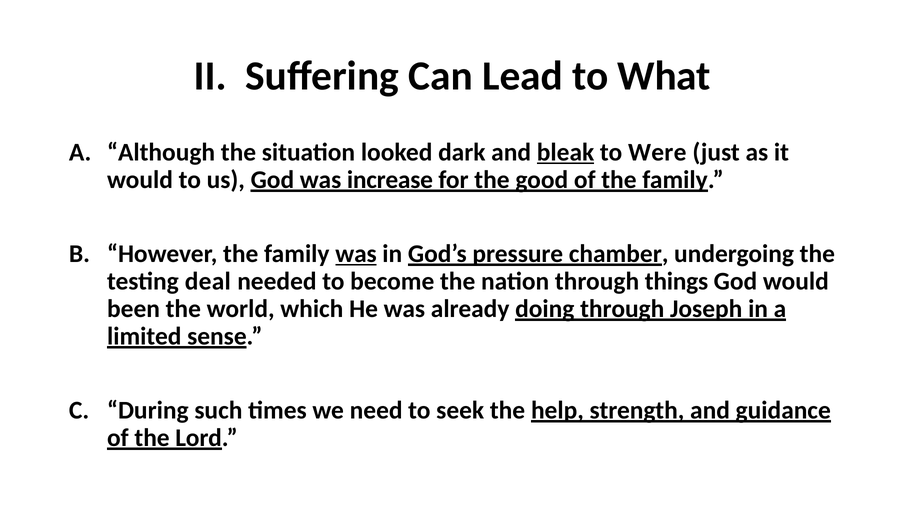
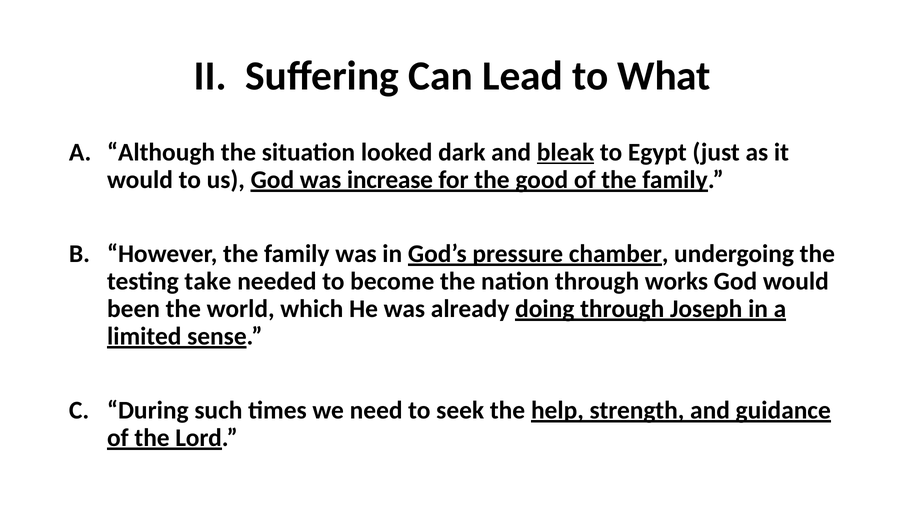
Were: Were -> Egypt
was at (356, 254) underline: present -> none
deal: deal -> take
things: things -> works
